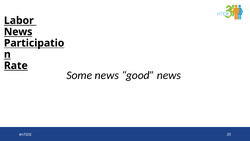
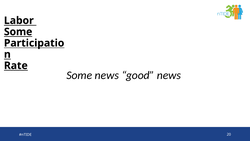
News at (18, 32): News -> Some
